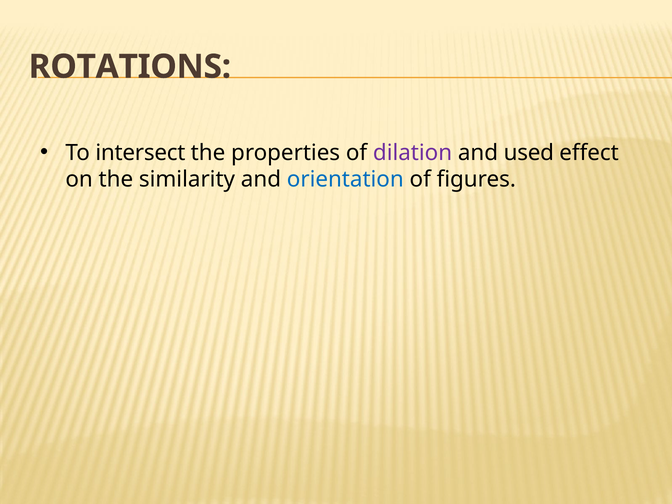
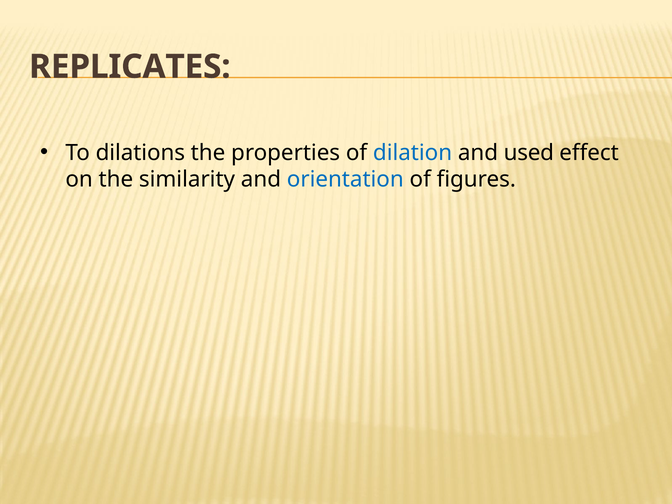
ROTATIONS: ROTATIONS -> REPLICATES
intersect: intersect -> dilations
dilation colour: purple -> blue
